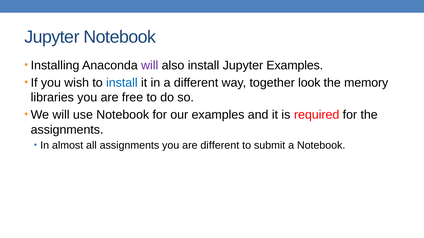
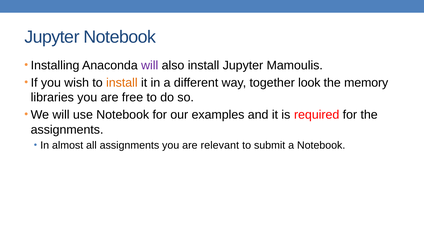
Jupyter Examples: Examples -> Mamoulis
install at (122, 83) colour: blue -> orange
are different: different -> relevant
